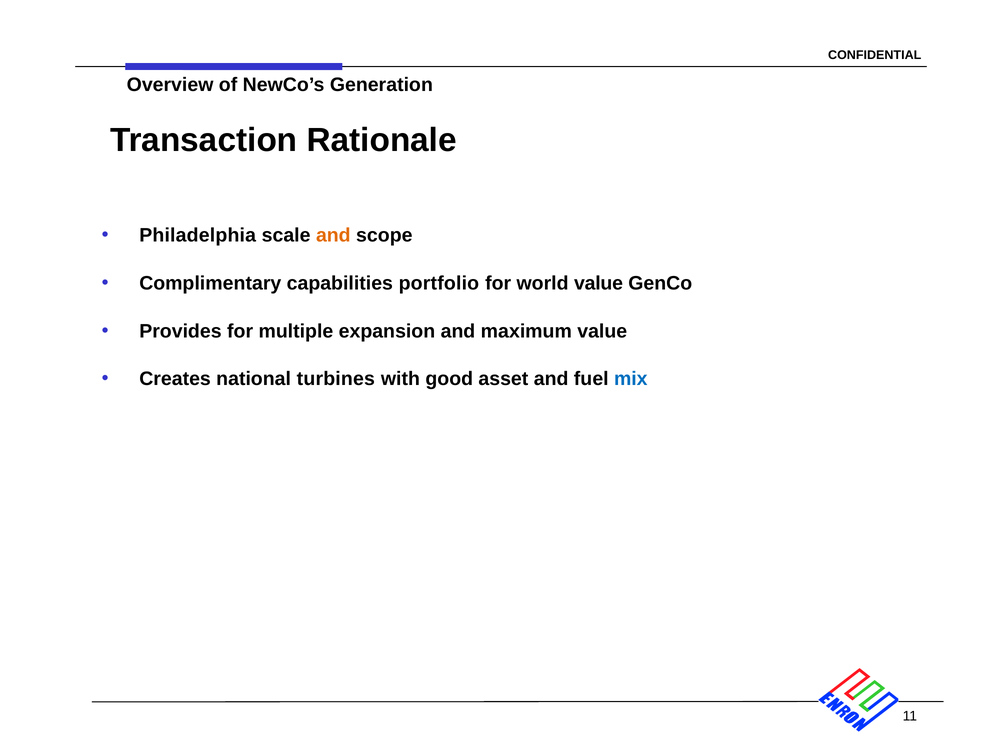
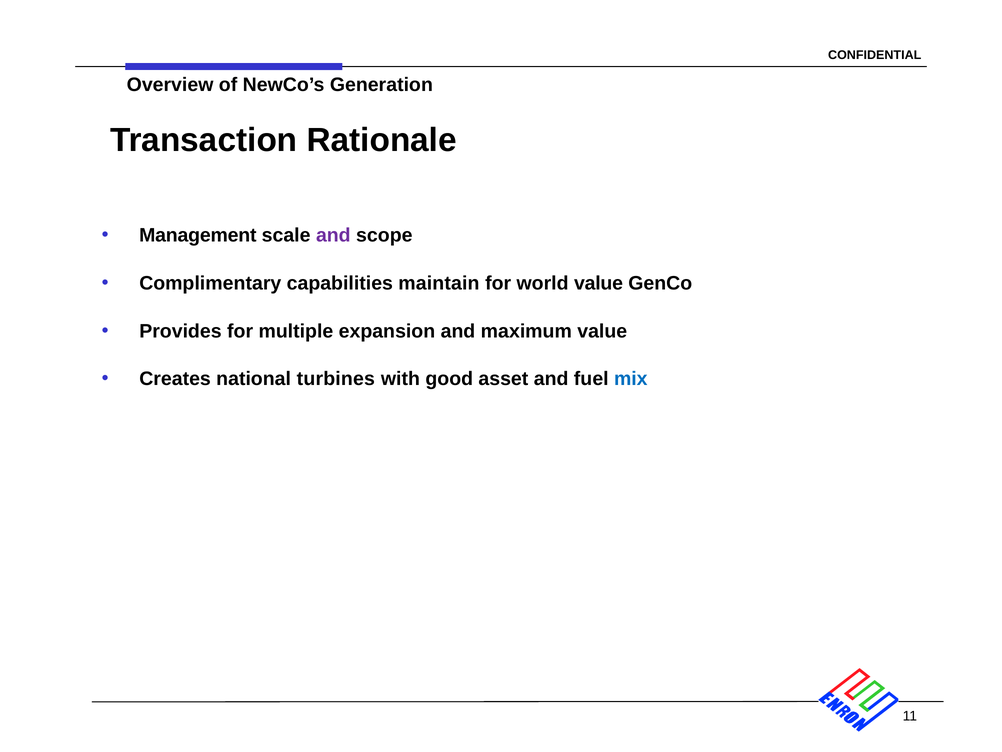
Philadelphia: Philadelphia -> Management
and at (333, 235) colour: orange -> purple
portfolio: portfolio -> maintain
